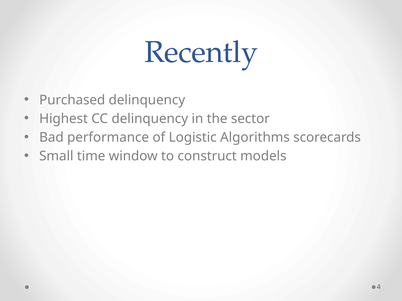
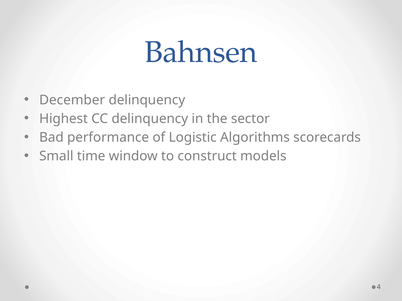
Recently: Recently -> Bahnsen
Purchased: Purchased -> December
